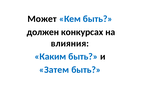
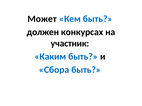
влияния: влияния -> участник
Затем: Затем -> Сбора
